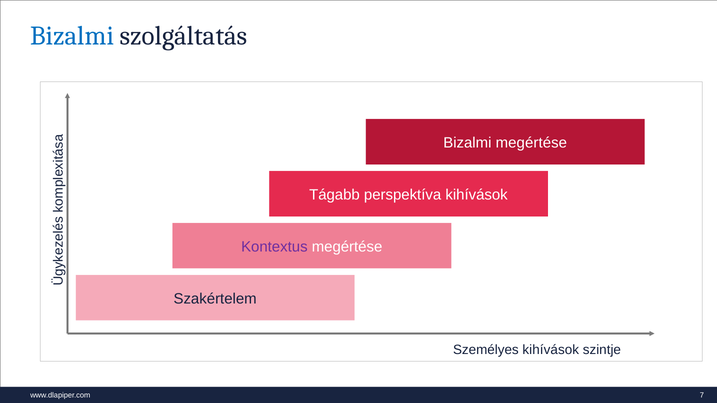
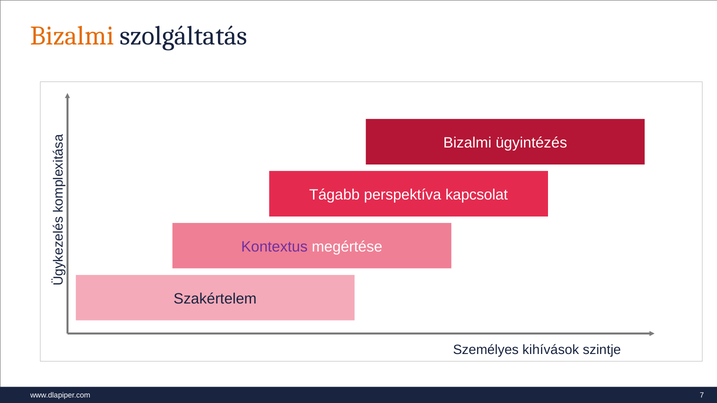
Bizalmi at (72, 36) colour: blue -> orange
Bizalmi megértése: megértése -> ügyintézés
perspektíva kihívások: kihívások -> kapcsolat
